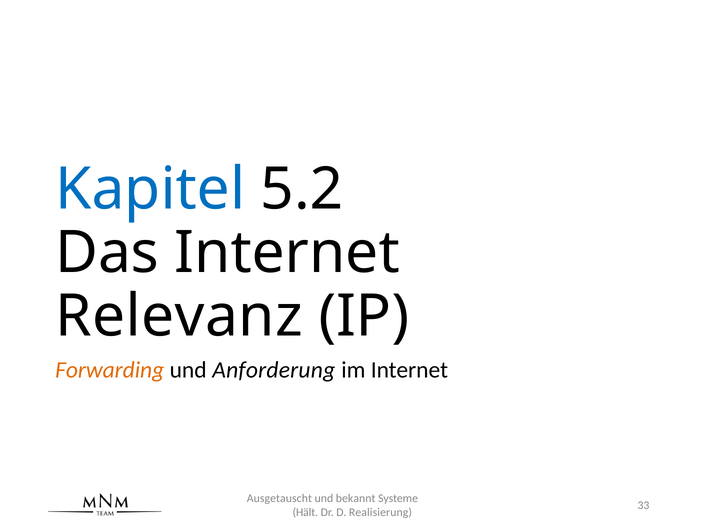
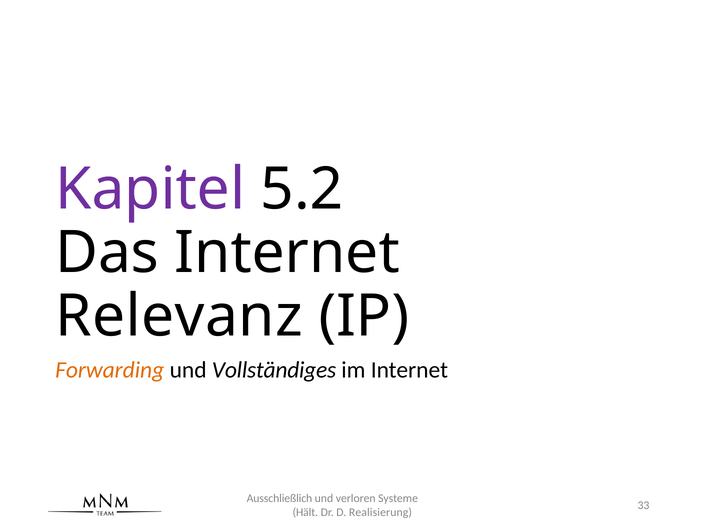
Kapitel colour: blue -> purple
Anforderung: Anforderung -> Vollständiges
Ausgetauscht: Ausgetauscht -> Ausschließlich
bekannt: bekannt -> verloren
